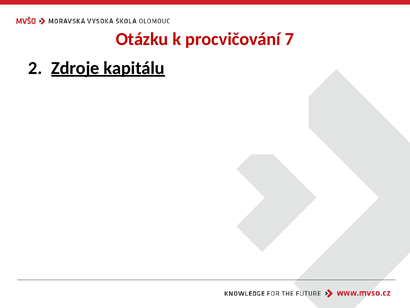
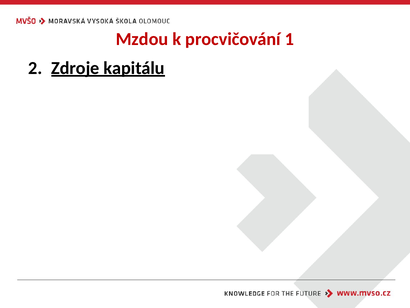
Otázku: Otázku -> Mzdou
7: 7 -> 1
